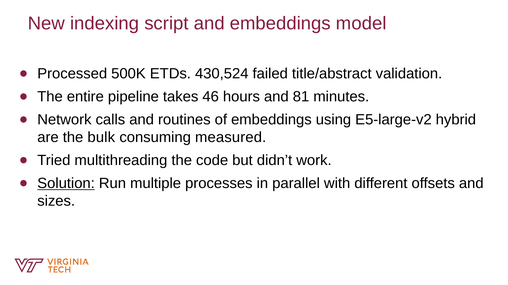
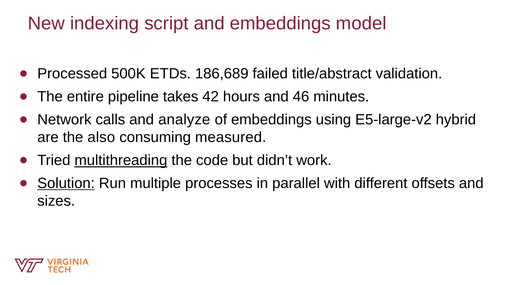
430,524: 430,524 -> 186,689
46: 46 -> 42
81: 81 -> 46
routines: routines -> analyze
bulk: bulk -> also
multithreading underline: none -> present
